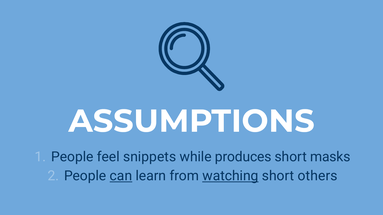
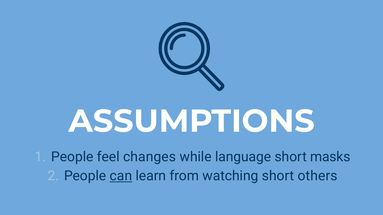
snippets: snippets -> changes
produces: produces -> language
watching underline: present -> none
